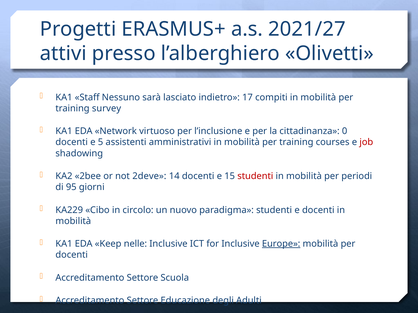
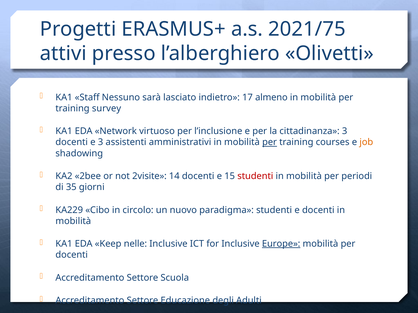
2021/27: 2021/27 -> 2021/75
compiti: compiti -> almeno
cittadinanza 0: 0 -> 3
e 5: 5 -> 3
per at (270, 142) underline: none -> present
job colour: red -> orange
2deve: 2deve -> 2visite
95: 95 -> 35
